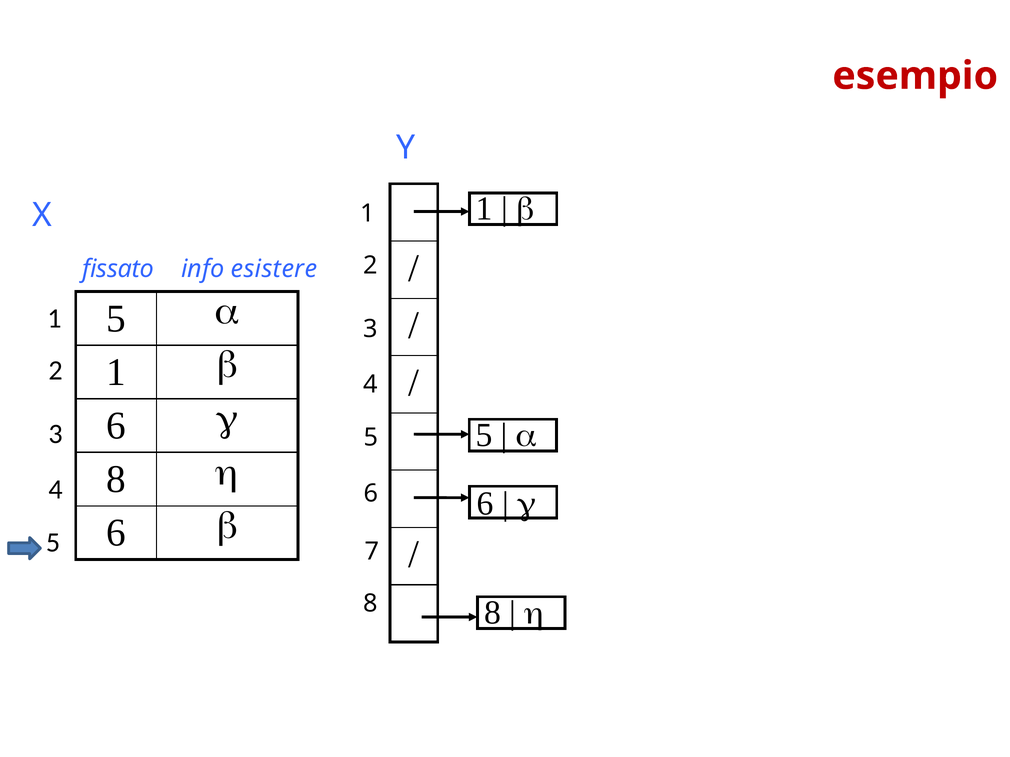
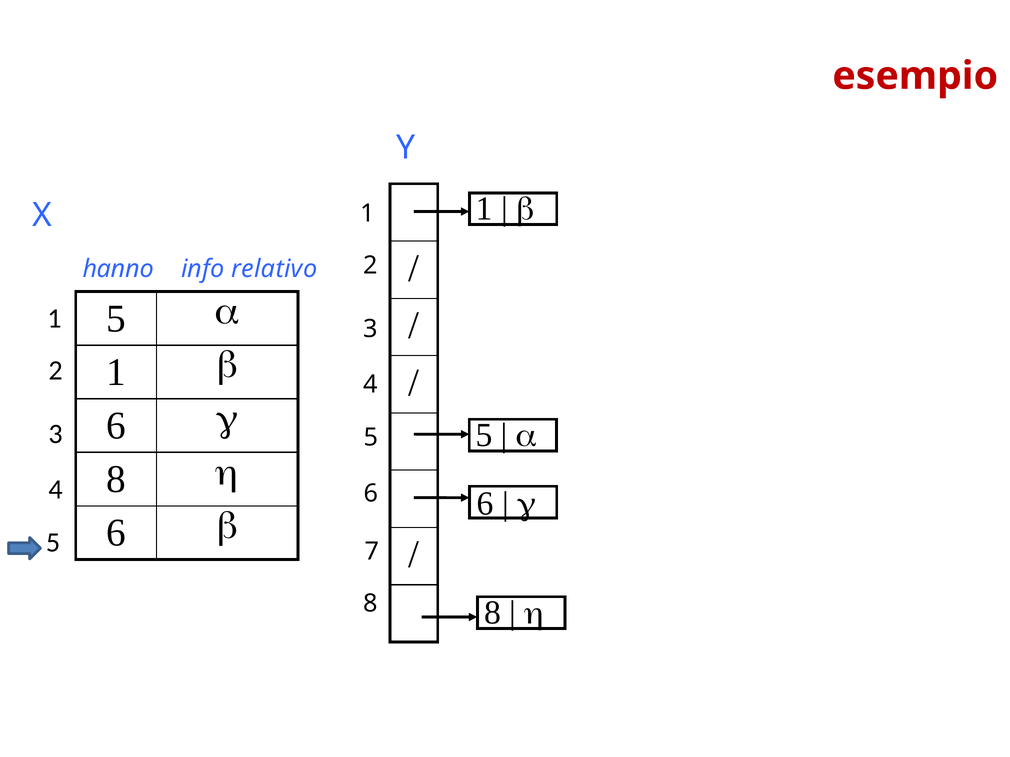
fissato: fissato -> hanno
esistere: esistere -> relativo
